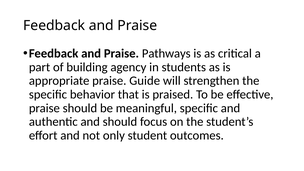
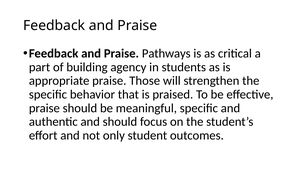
Guide: Guide -> Those
